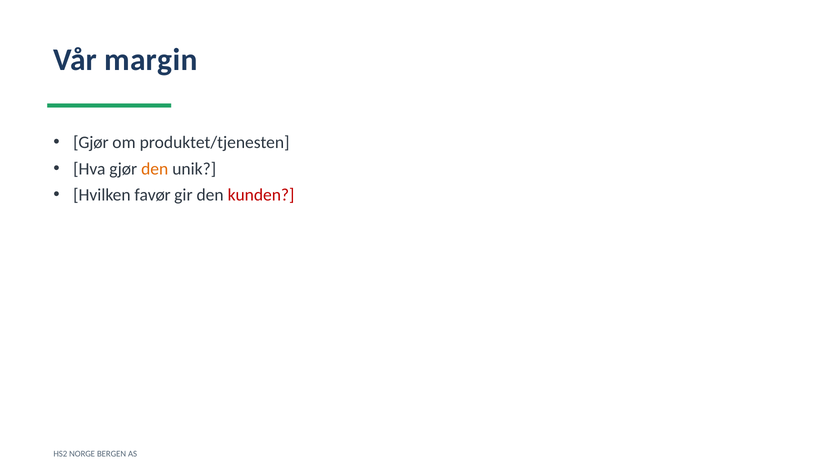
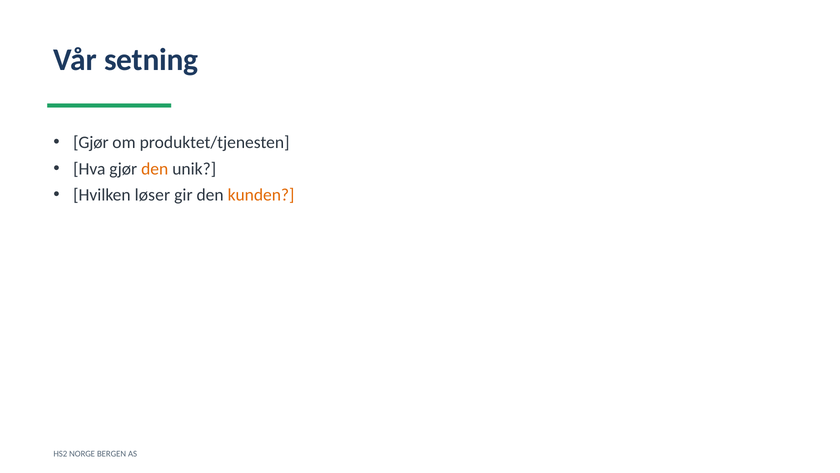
margin: margin -> setning
favør: favør -> løser
kunden colour: red -> orange
